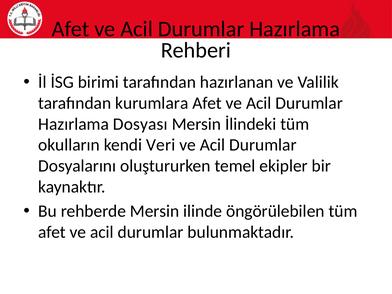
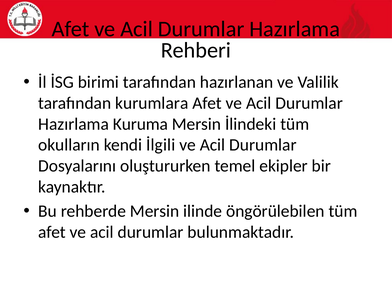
Dosyası: Dosyası -> Kuruma
Veri: Veri -> İlgili
